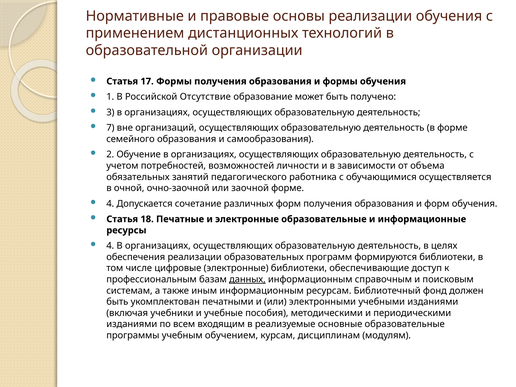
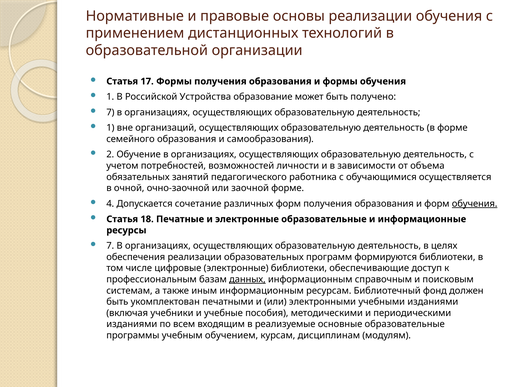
Отсутствие: Отсутствие -> Устройства
3 at (110, 112): 3 -> 7
7 at (110, 128): 7 -> 1
обучения at (475, 204) underline: none -> present
4 at (110, 246): 4 -> 7
